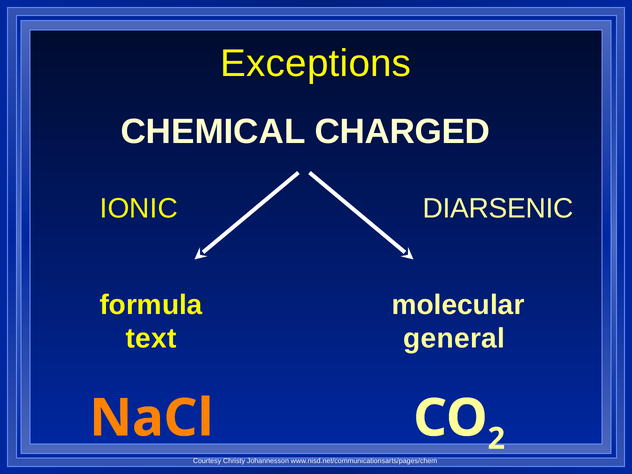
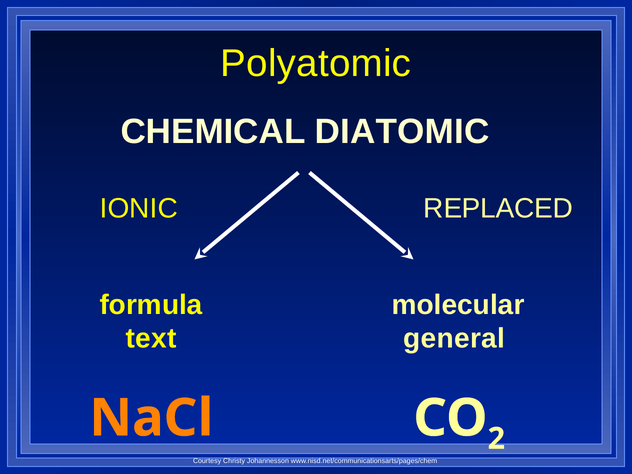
Exceptions: Exceptions -> Polyatomic
CHARGED: CHARGED -> DIATOMIC
DIARSENIC: DIARSENIC -> REPLACED
